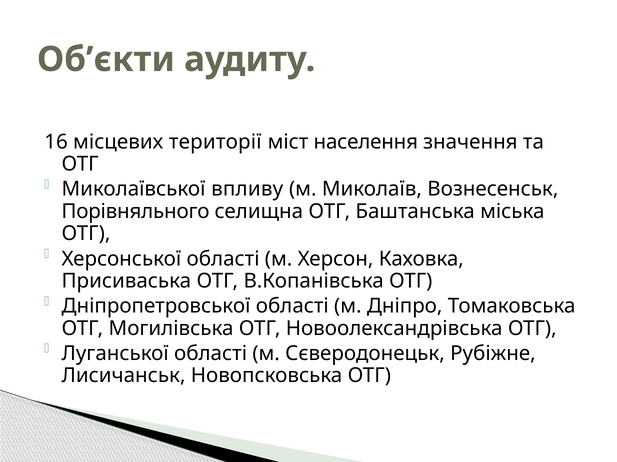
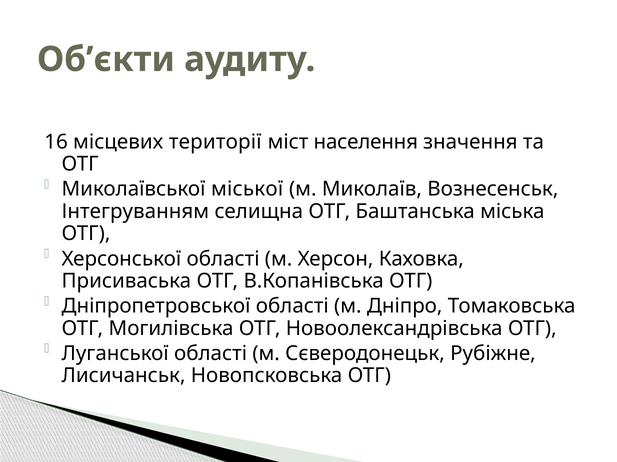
впливу: впливу -> міської
Порівняльного: Порівняльного -> Інтегруванням
